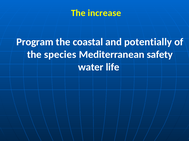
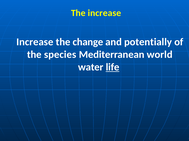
Program at (35, 42): Program -> Increase
coastal: coastal -> change
safety: safety -> world
life underline: none -> present
